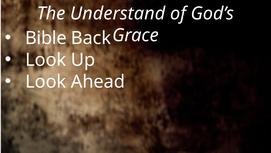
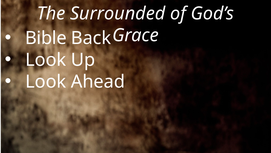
Understand: Understand -> Surrounded
